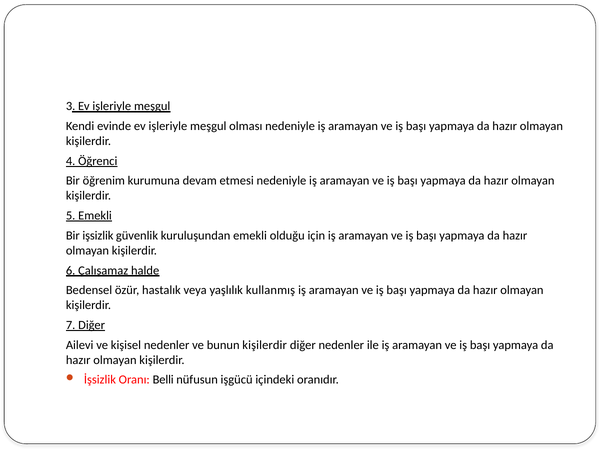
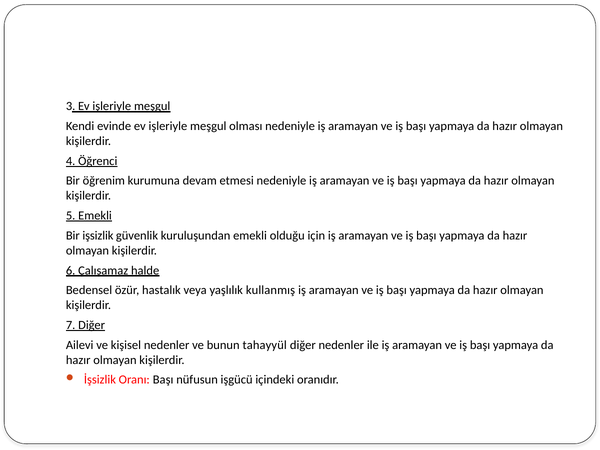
bunun kişilerdir: kişilerdir -> tahayyül
Oranı Belli: Belli -> Başı
